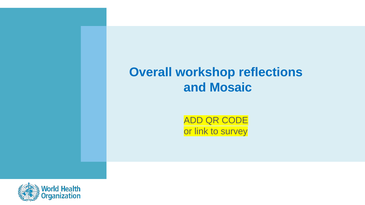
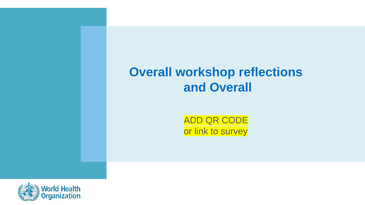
and Mosaic: Mosaic -> Overall
